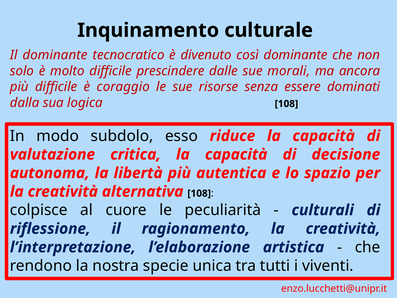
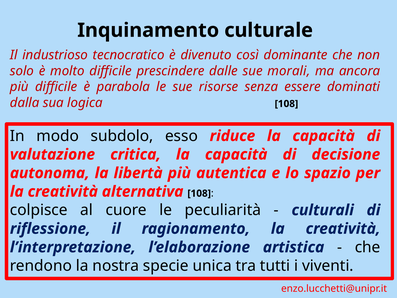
Il dominante: dominante -> industrioso
coraggio: coraggio -> parabola
